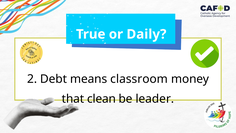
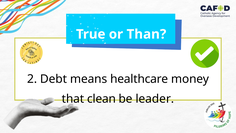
Daily: Daily -> Than
classroom: classroom -> healthcare
